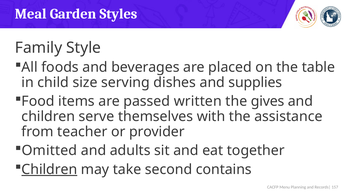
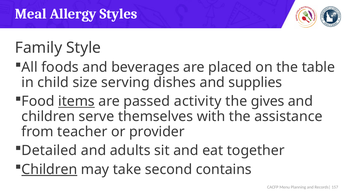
Garden: Garden -> Allergy
items underline: none -> present
written: written -> activity
Omitted: Omitted -> Detailed
